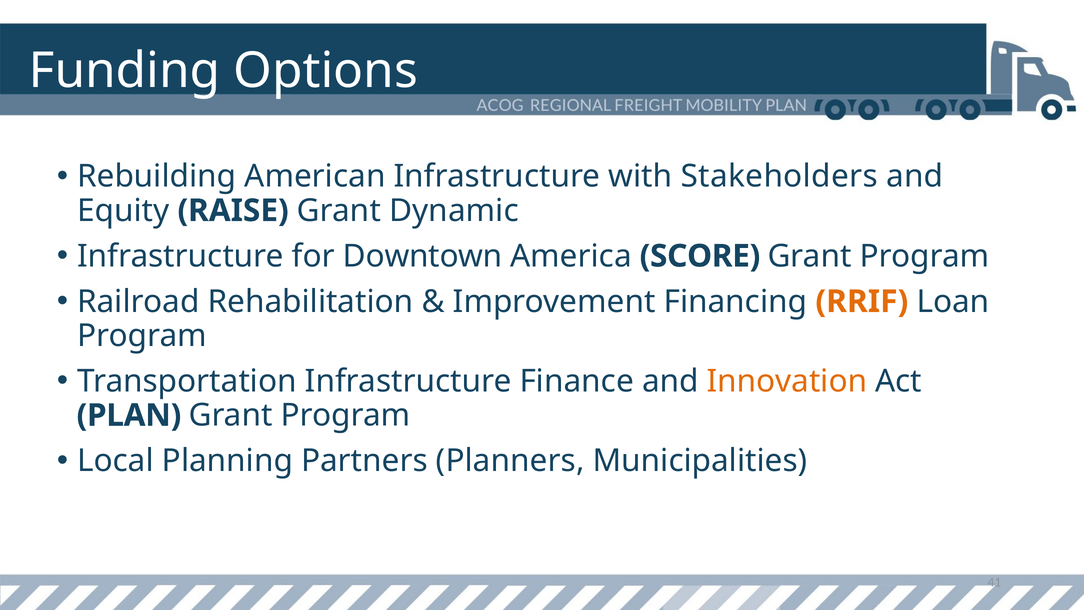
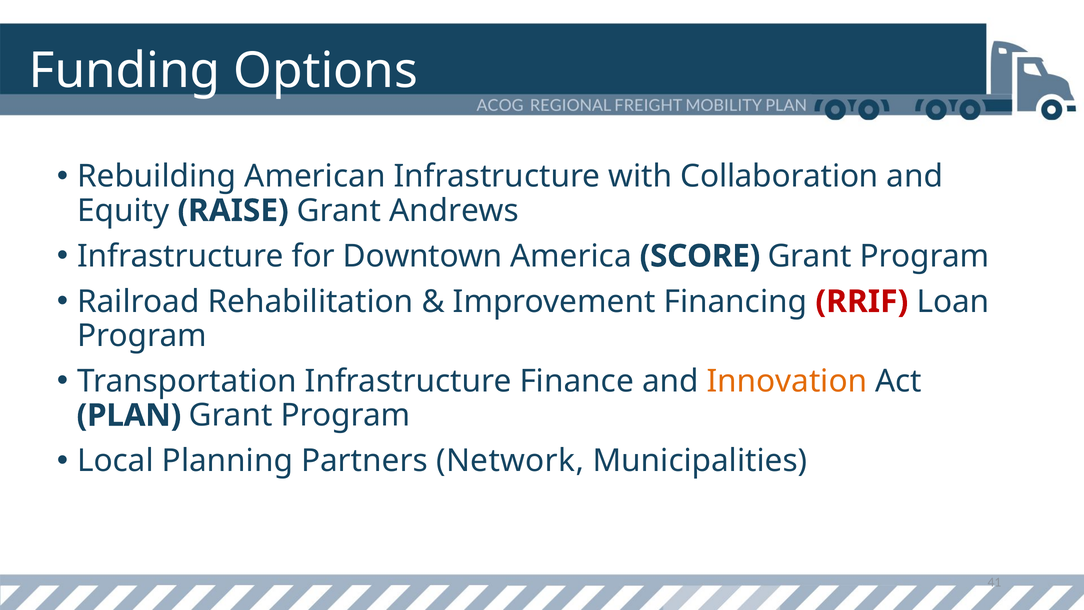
Stakeholders: Stakeholders -> Collaboration
Dynamic: Dynamic -> Andrews
RRIF colour: orange -> red
Planners: Planners -> Network
